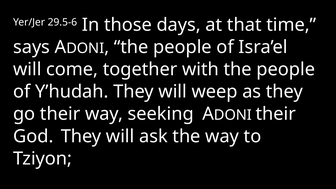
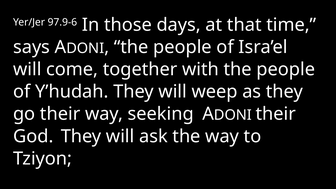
29.5-6: 29.5-6 -> 97.9-6
